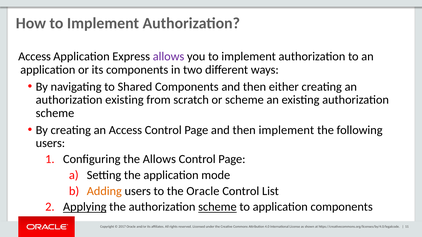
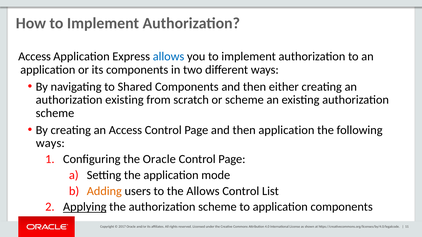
allows at (169, 57) colour: purple -> blue
then implement: implement -> application
users at (50, 144): users -> ways
the Allows: Allows -> Oracle
the Oracle: Oracle -> Allows
scheme at (217, 207) underline: present -> none
